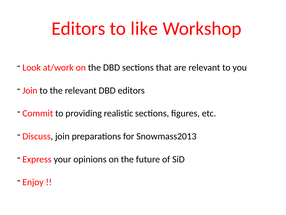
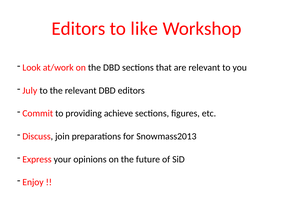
Join at (30, 90): Join -> July
realistic: realistic -> achieve
